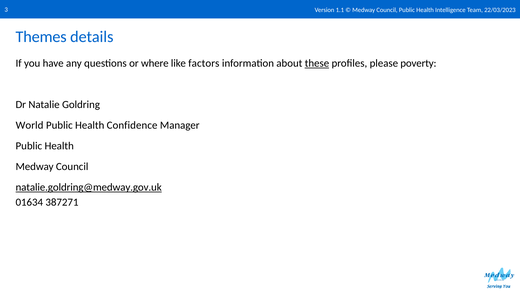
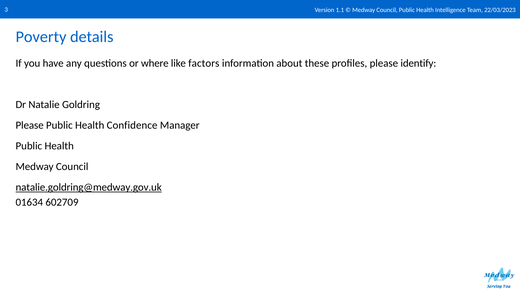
Themes: Themes -> Poverty
these underline: present -> none
poverty: poverty -> identify
World at (30, 126): World -> Please
387271: 387271 -> 602709
